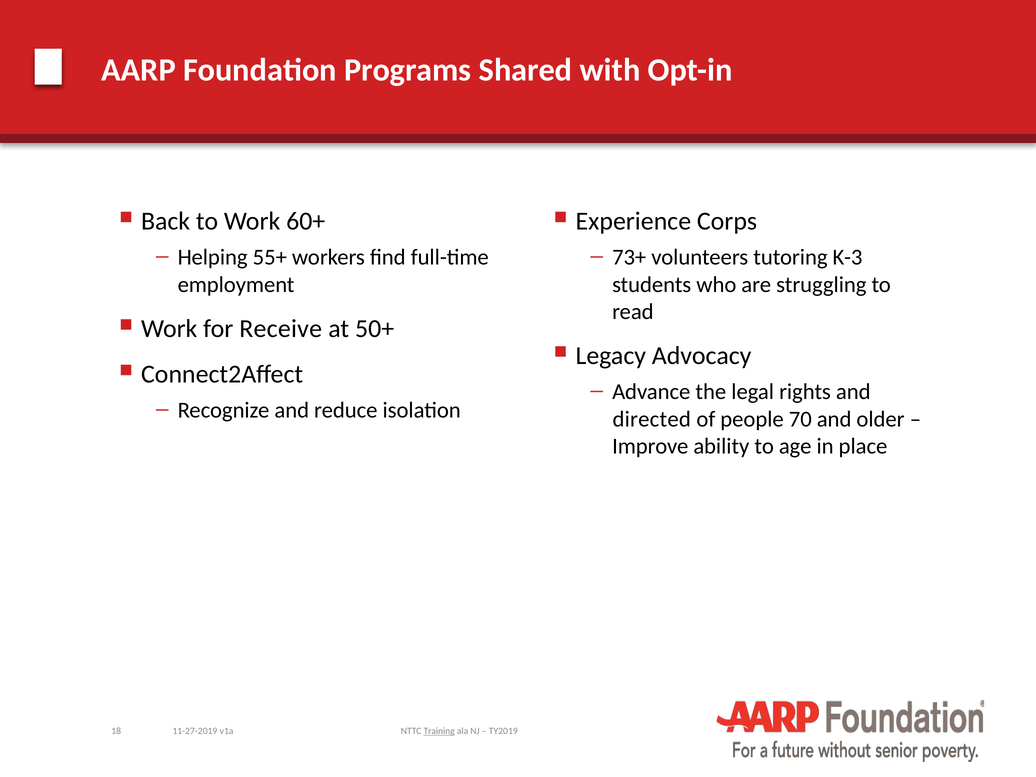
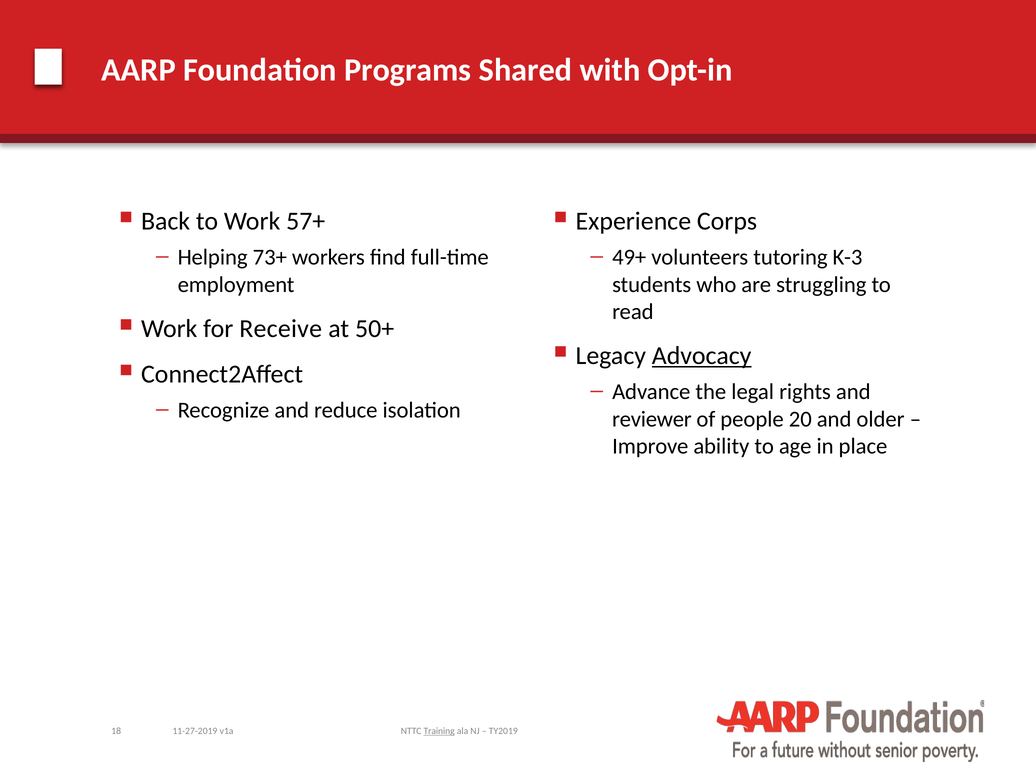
60+: 60+ -> 57+
55+: 55+ -> 73+
73+: 73+ -> 49+
Advocacy underline: none -> present
directed: directed -> reviewer
70: 70 -> 20
